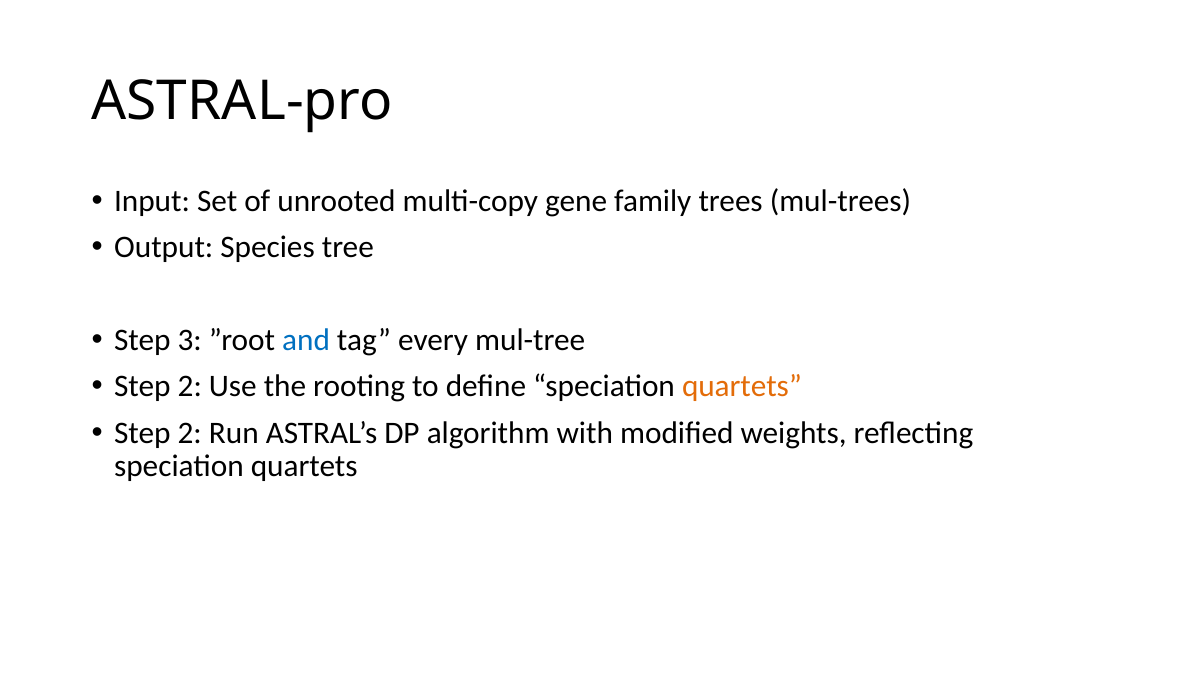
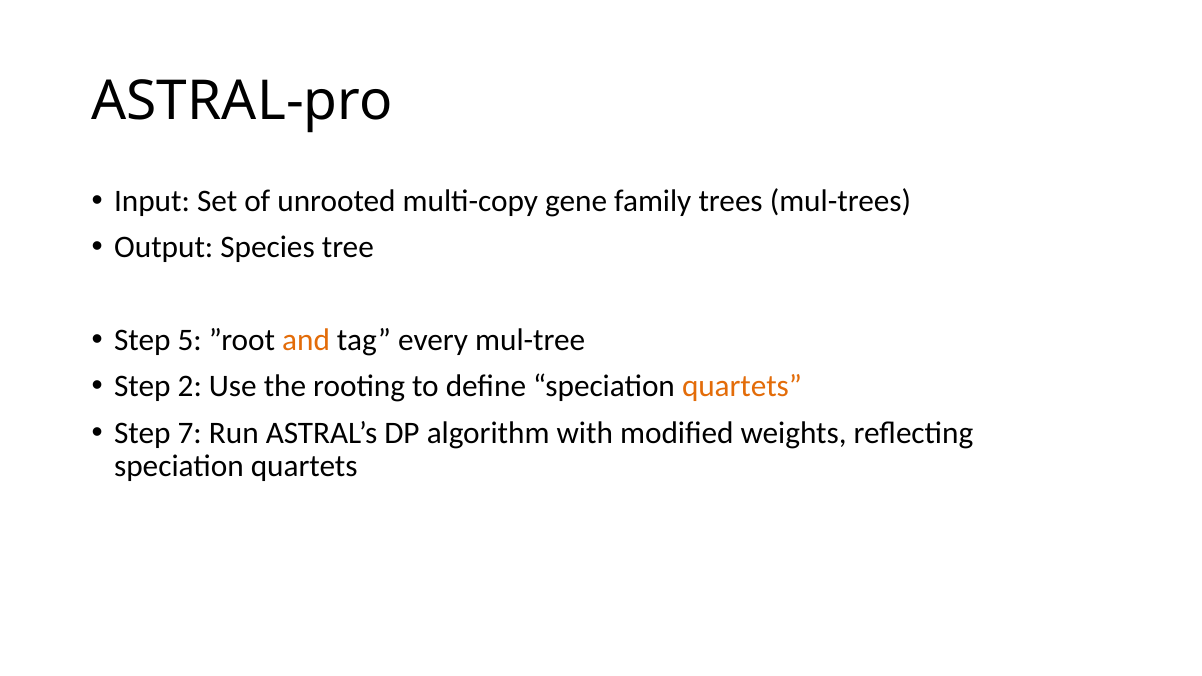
3: 3 -> 5
and colour: blue -> orange
2 at (190, 433): 2 -> 7
